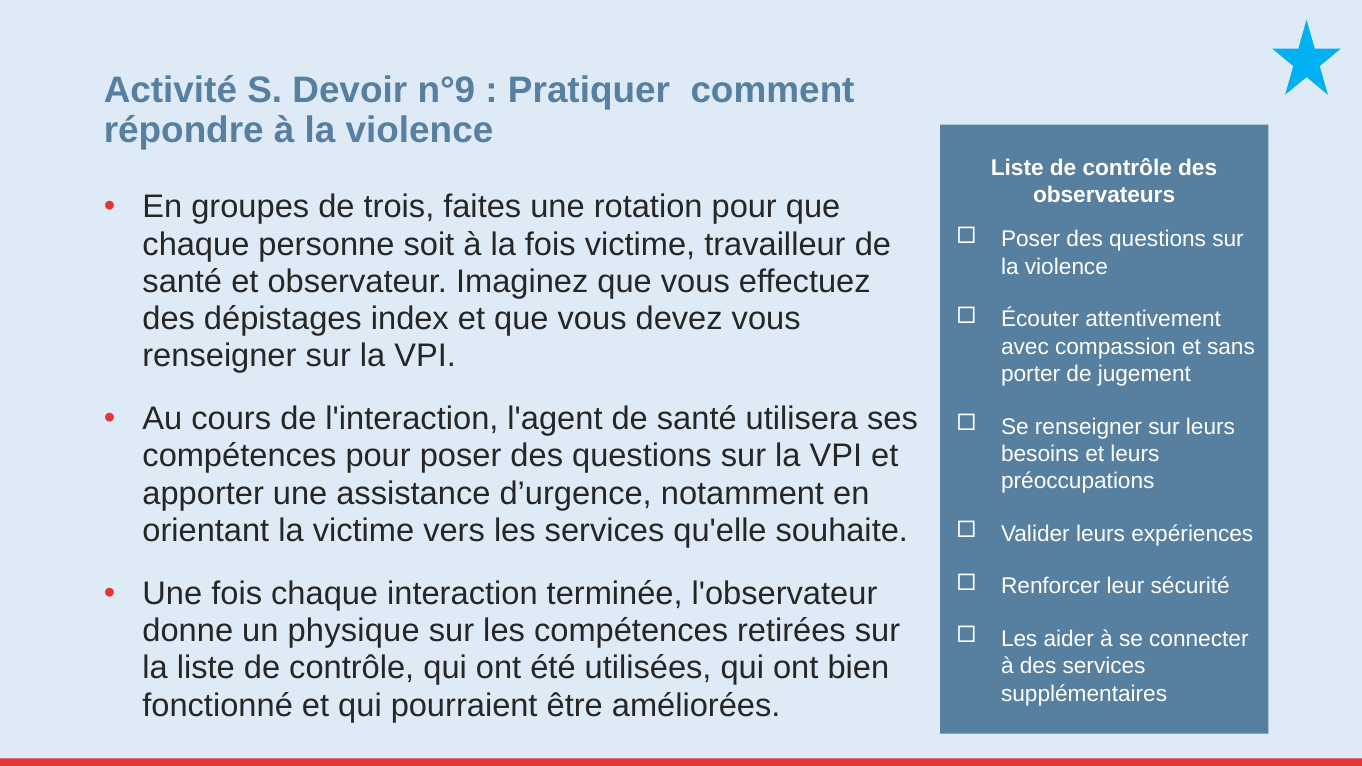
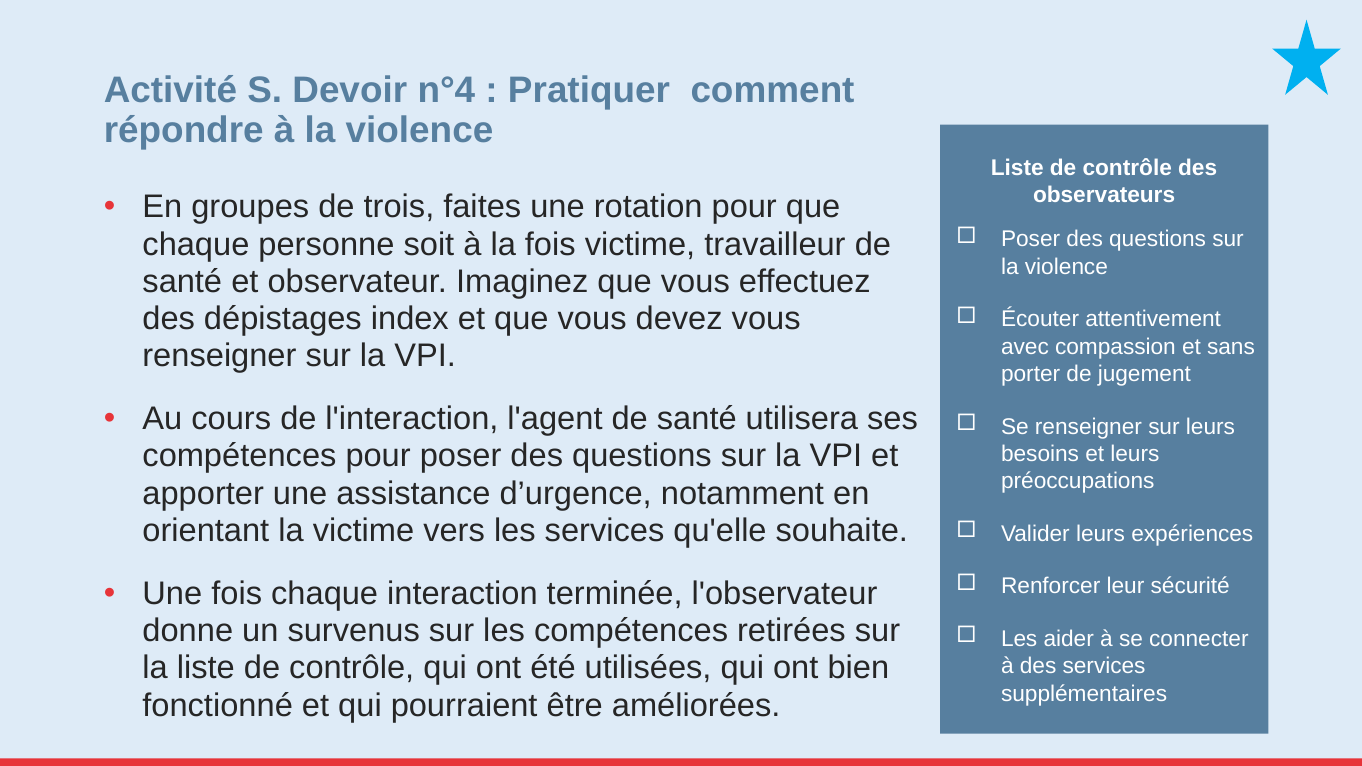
n°9: n°9 -> n°4
physique: physique -> survenus
